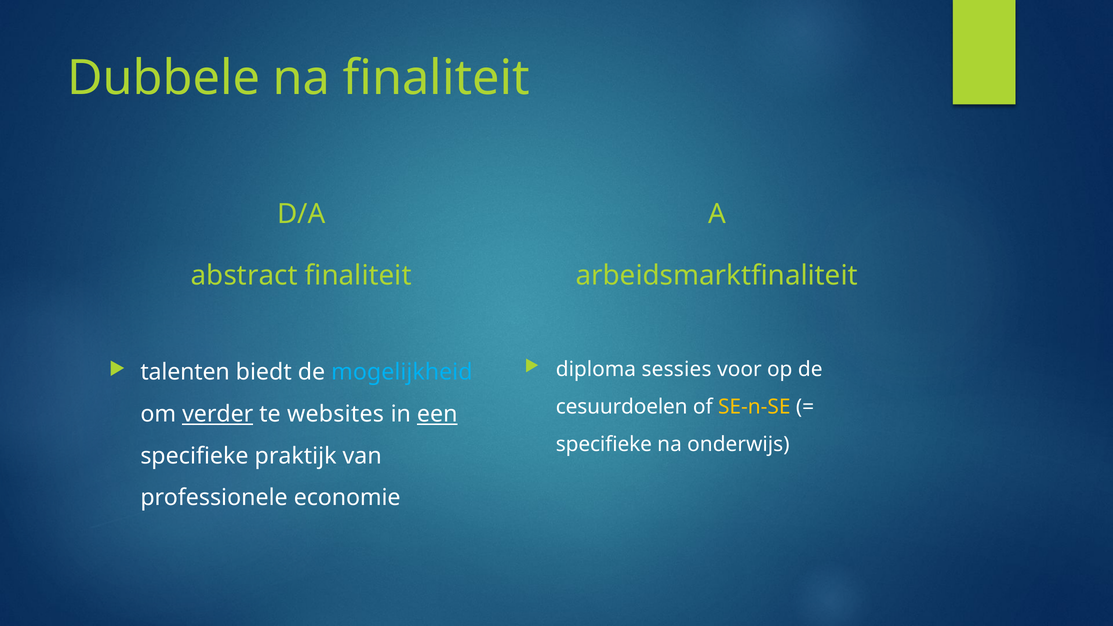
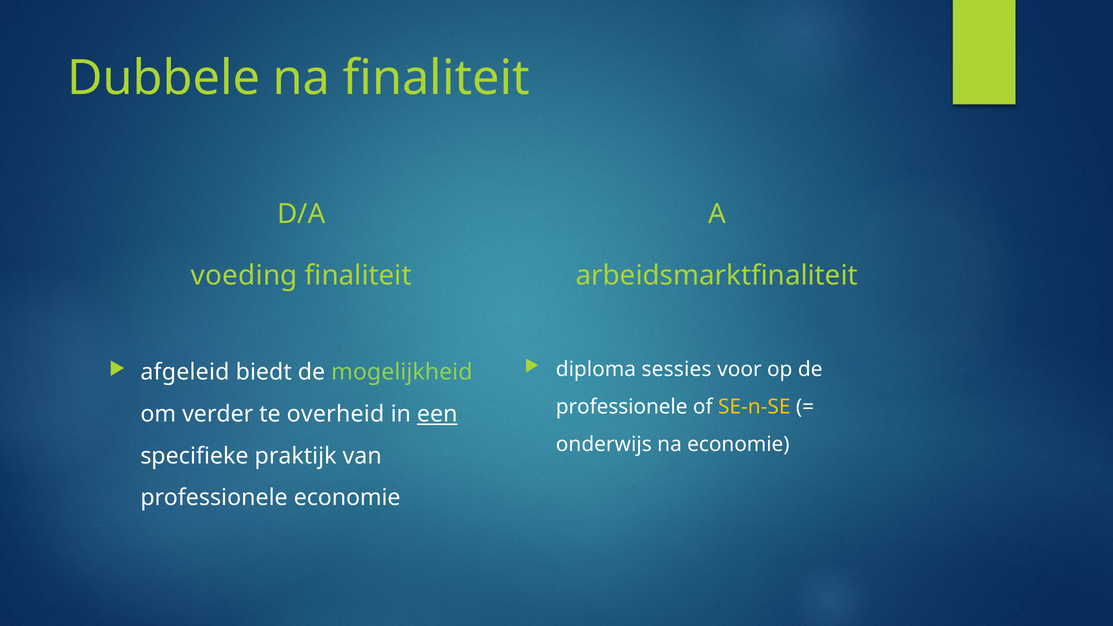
abstract: abstract -> voeding
talenten: talenten -> afgeleid
mogelijkheid colour: light blue -> light green
cesuurdoelen at (622, 407): cesuurdoelen -> professionele
verder underline: present -> none
websites: websites -> overheid
specifieke at (604, 444): specifieke -> onderwijs
na onderwijs: onderwijs -> economie
